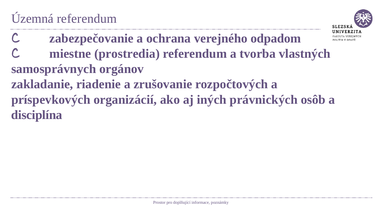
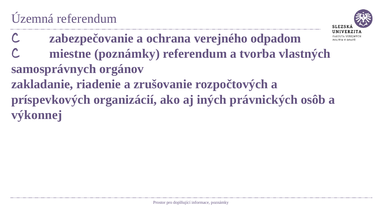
miestne prostredia: prostredia -> poznámky
disciplína: disciplína -> výkonnej
